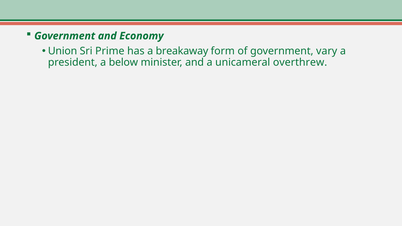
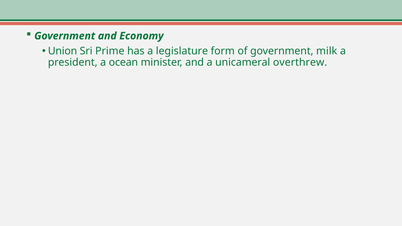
breakaway: breakaway -> legislature
vary: vary -> milk
below: below -> ocean
